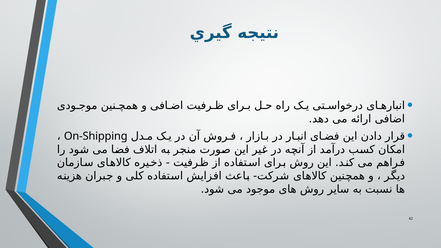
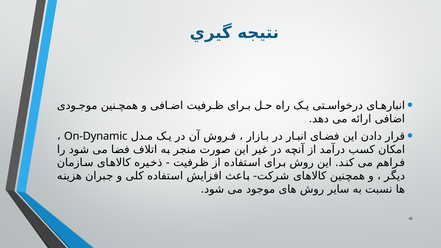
On-Shipping: On-Shipping -> On-Dynamic
